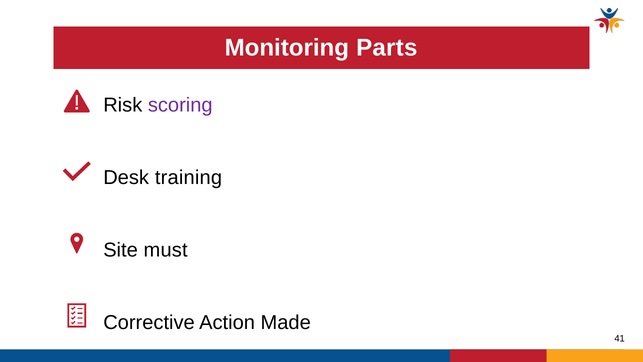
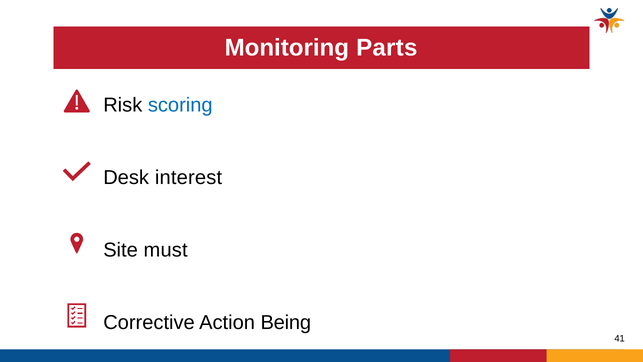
scoring colour: purple -> blue
training: training -> interest
Made: Made -> Being
